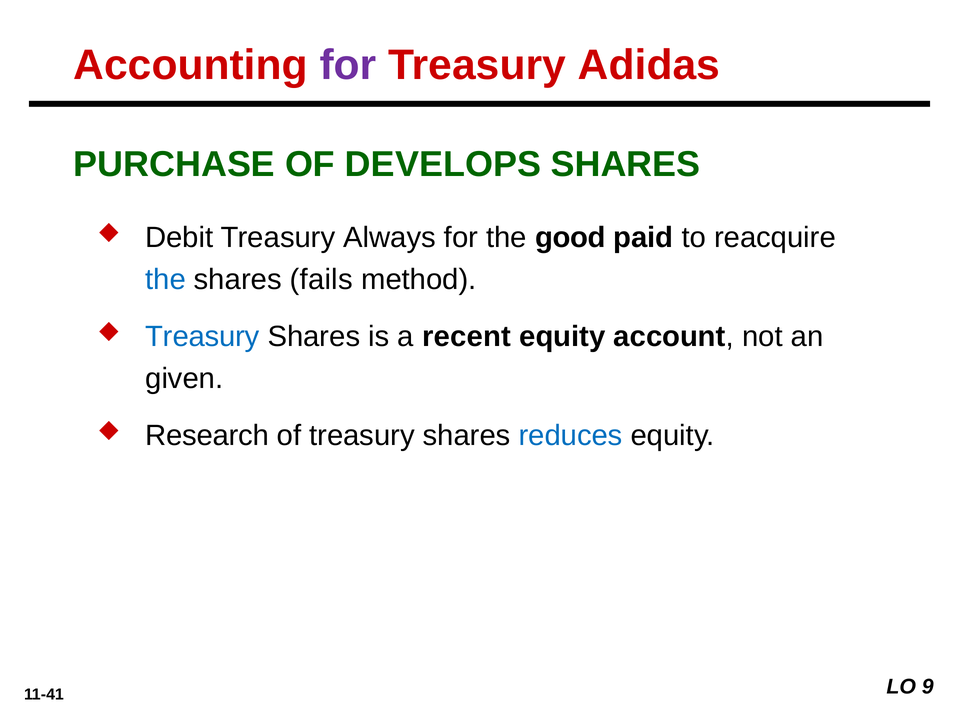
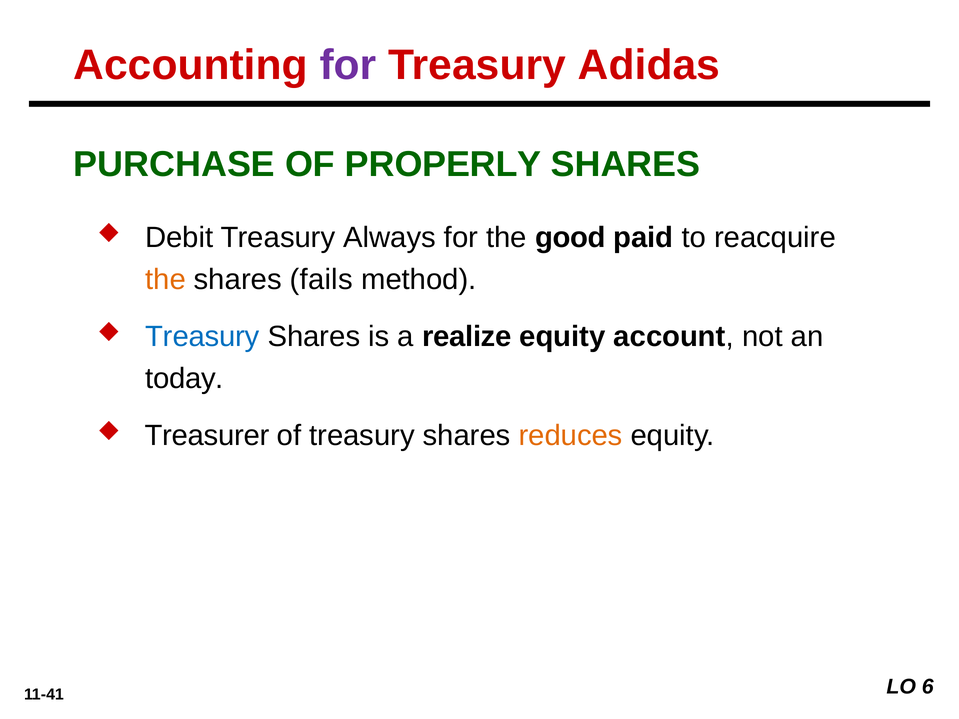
DEVELOPS: DEVELOPS -> PROPERLY
the at (166, 280) colour: blue -> orange
recent: recent -> realize
given: given -> today
Research: Research -> Treasurer
reduces colour: blue -> orange
9: 9 -> 6
